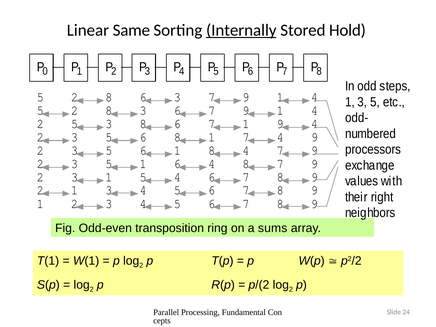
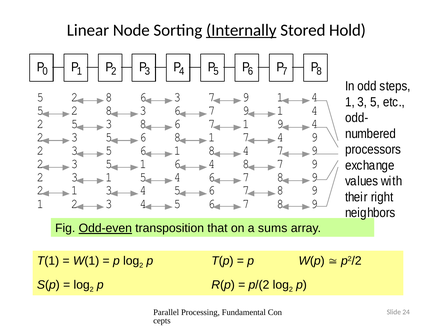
Same: Same -> Node
Odd-even underline: none -> present
ring: ring -> that
